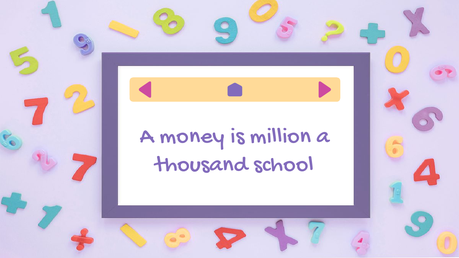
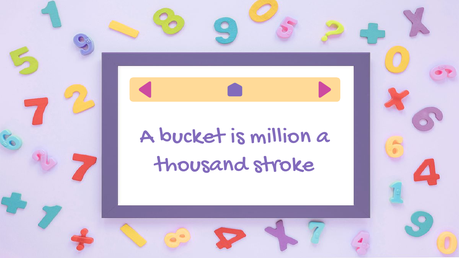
money: money -> bucket
school: school -> stroke
